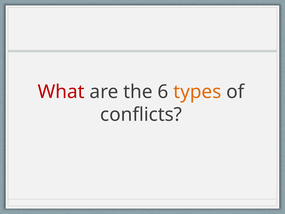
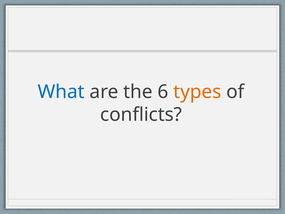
What colour: red -> blue
